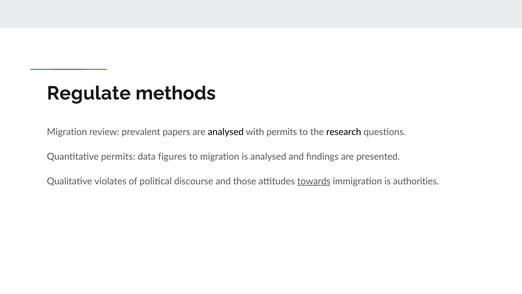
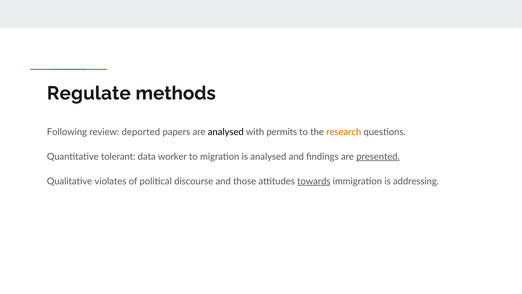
Migration at (67, 132): Migration -> Following
prevalent: prevalent -> deported
research colour: black -> orange
Quantitative permits: permits -> tolerant
figures: figures -> worker
presented underline: none -> present
authorities: authorities -> addressing
